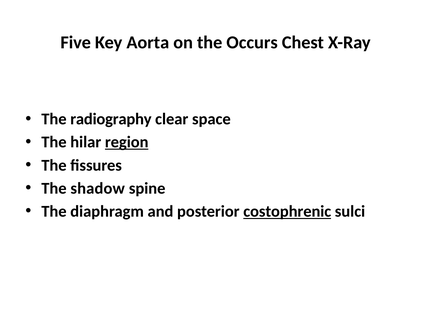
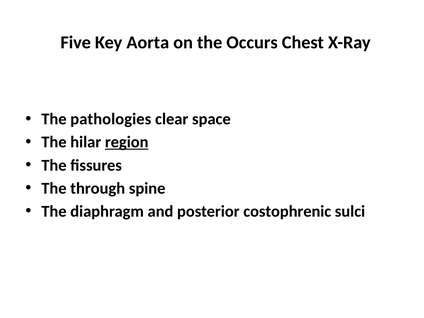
radiography: radiography -> pathologies
shadow: shadow -> through
costophrenic underline: present -> none
